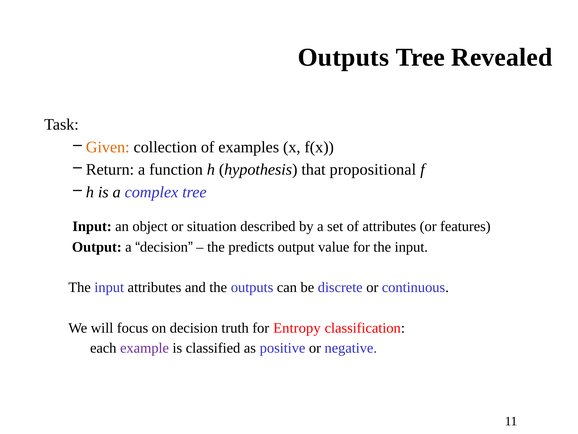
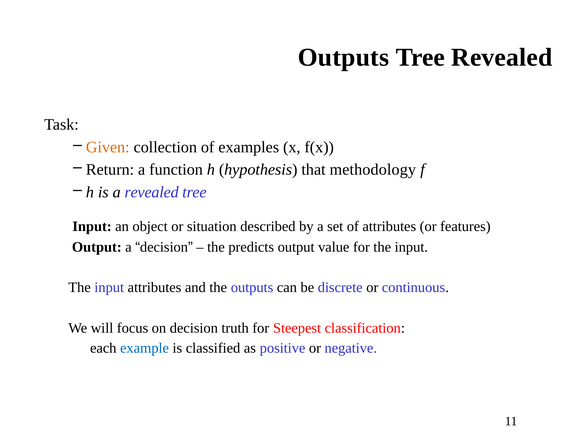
propositional: propositional -> methodology
a complex: complex -> revealed
Entropy: Entropy -> Steepest
example colour: purple -> blue
